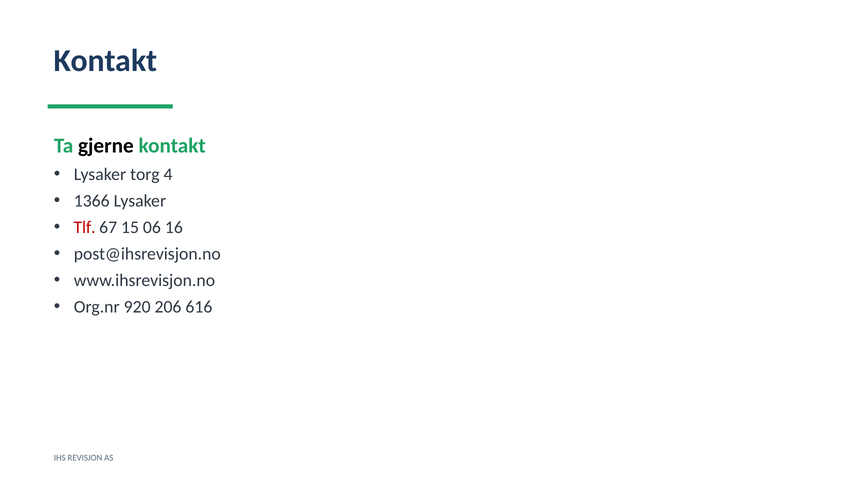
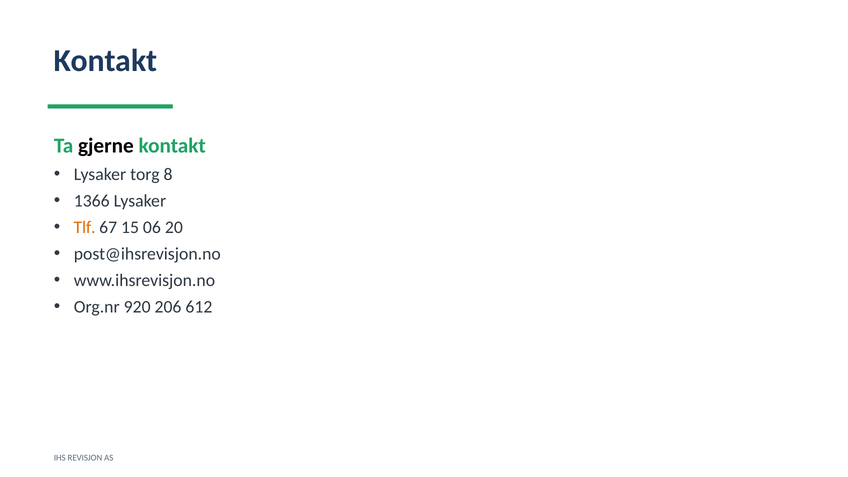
4: 4 -> 8
Tlf colour: red -> orange
16: 16 -> 20
616: 616 -> 612
